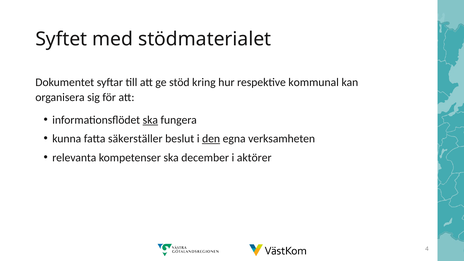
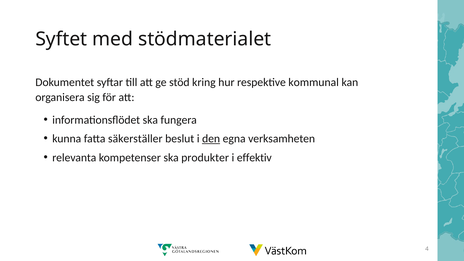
ska at (150, 120) underline: present -> none
december: december -> produkter
aktörer: aktörer -> effektiv
